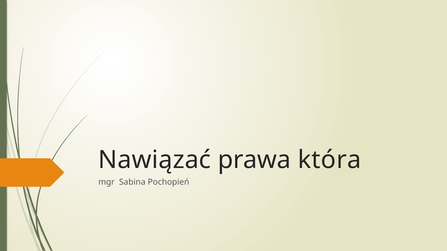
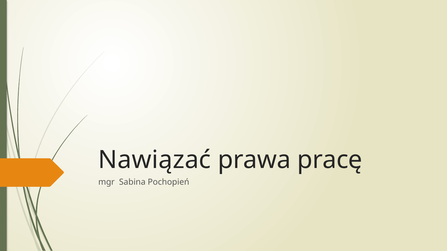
która: która -> pracę
